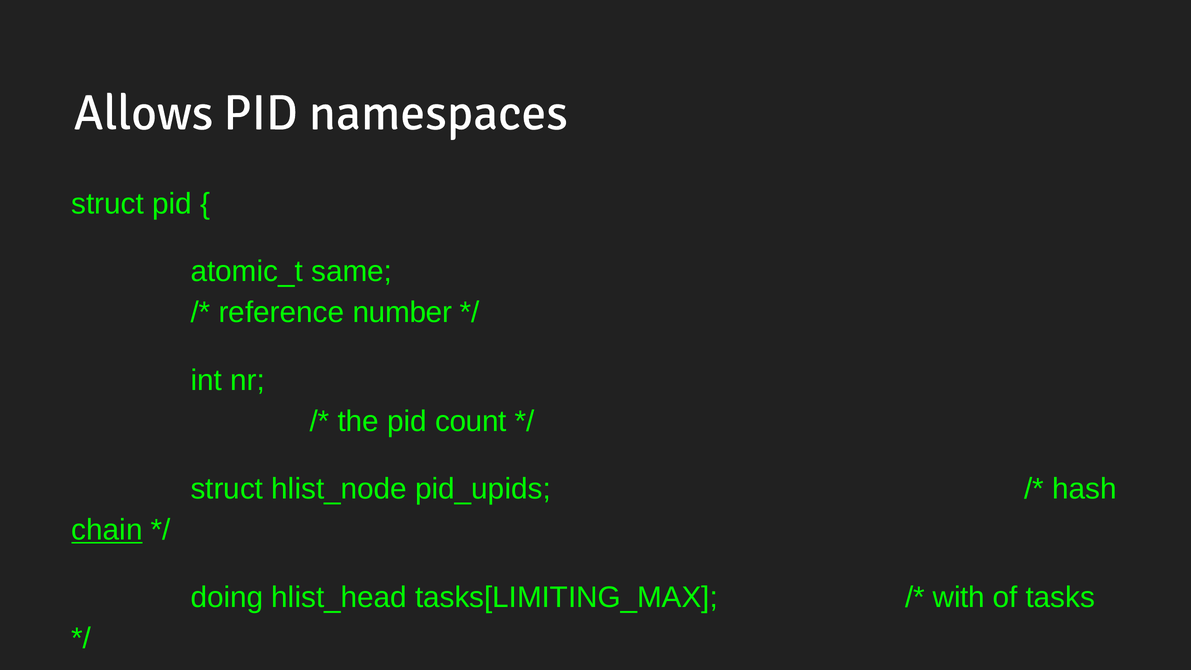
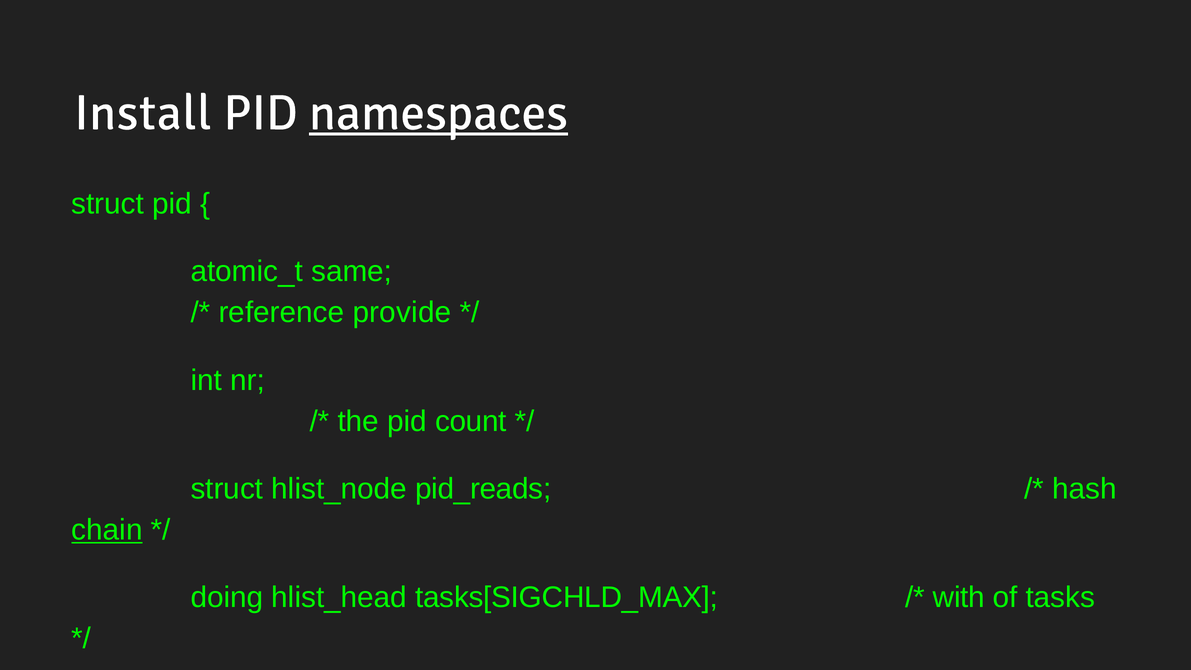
Allows: Allows -> Install
namespaces underline: none -> present
number: number -> provide
pid_upids: pid_upids -> pid_reads
tasks[LIMITING_MAX: tasks[LIMITING_MAX -> tasks[SIGCHLD_MAX
